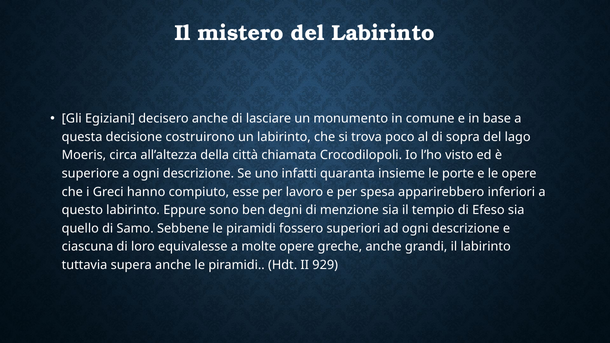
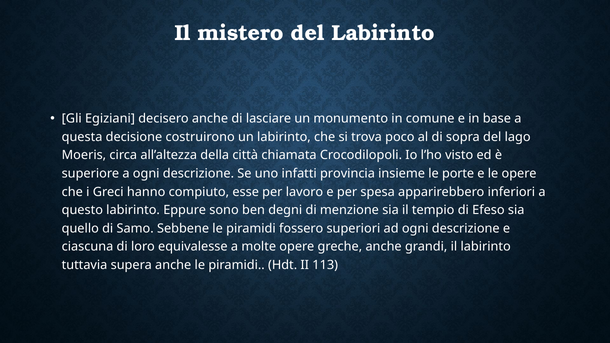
quaranta: quaranta -> provincia
929: 929 -> 113
